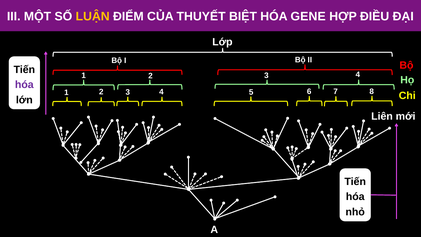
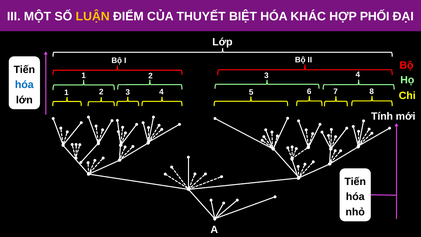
GENE: GENE -> KHÁC
ĐIỀU: ĐIỀU -> PHỐI
hóa at (24, 85) colour: purple -> blue
Liên: Liên -> Tính
